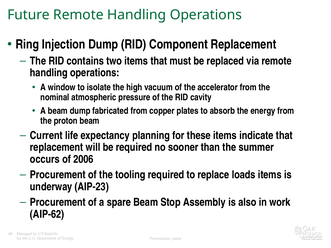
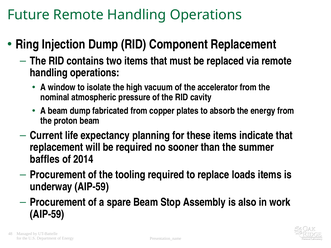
occurs: occurs -> baffles
2006: 2006 -> 2014
underway AIP-23: AIP-23 -> AIP-59
AIP-62 at (47, 214): AIP-62 -> AIP-59
